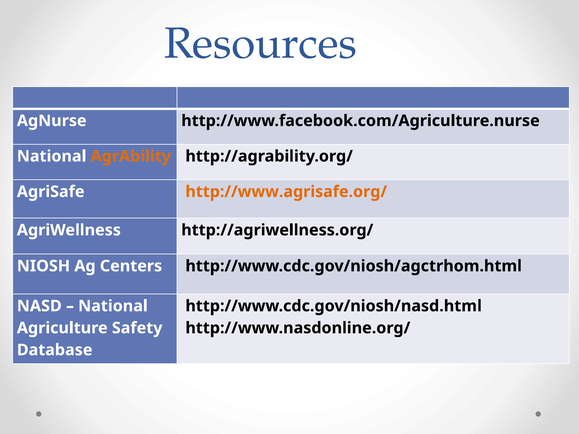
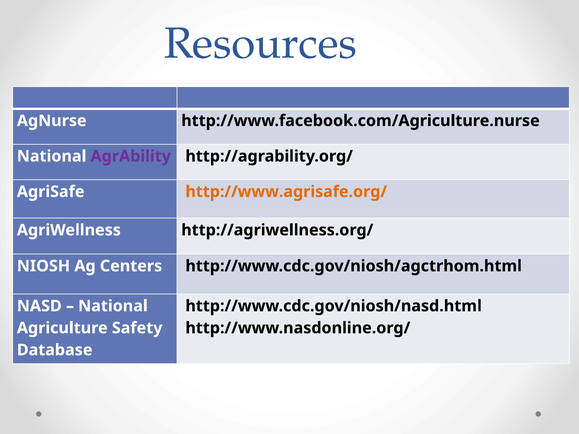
AgrAbility colour: orange -> purple
